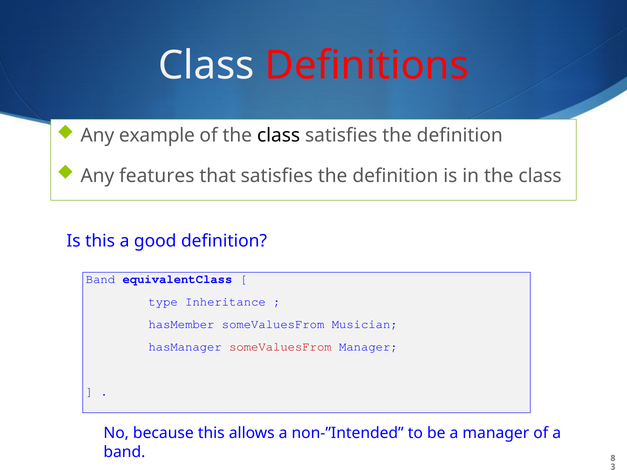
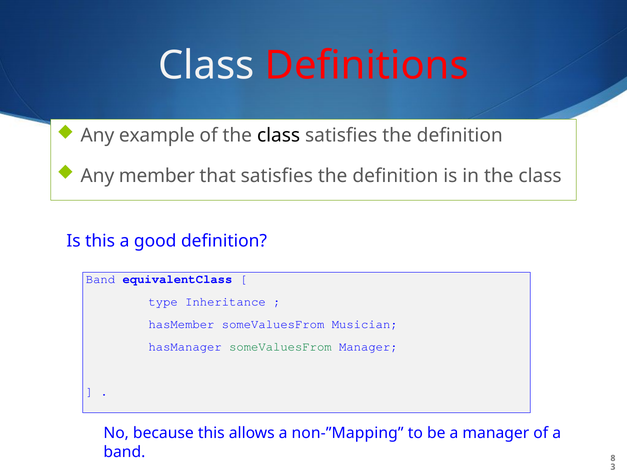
features: features -> member
someValuesFrom at (280, 347) colour: red -> green
non-”Intended: non-”Intended -> non-”Mapping
